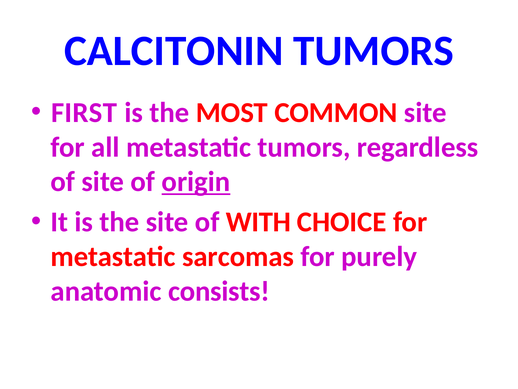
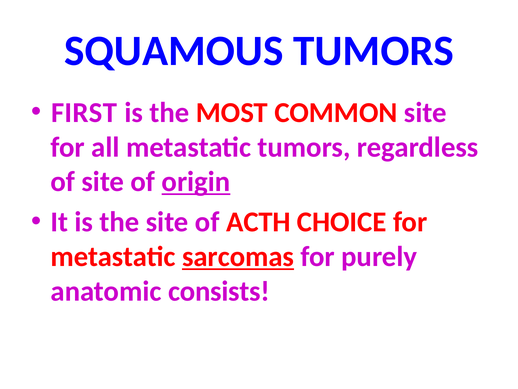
CALCITONIN: CALCITONIN -> SQUAMOUS
WITH: WITH -> ACTH
sarcomas underline: none -> present
